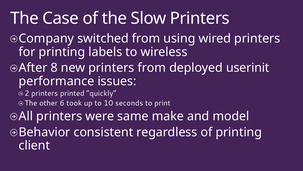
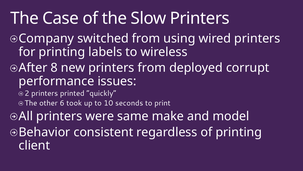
userinit: userinit -> corrupt
